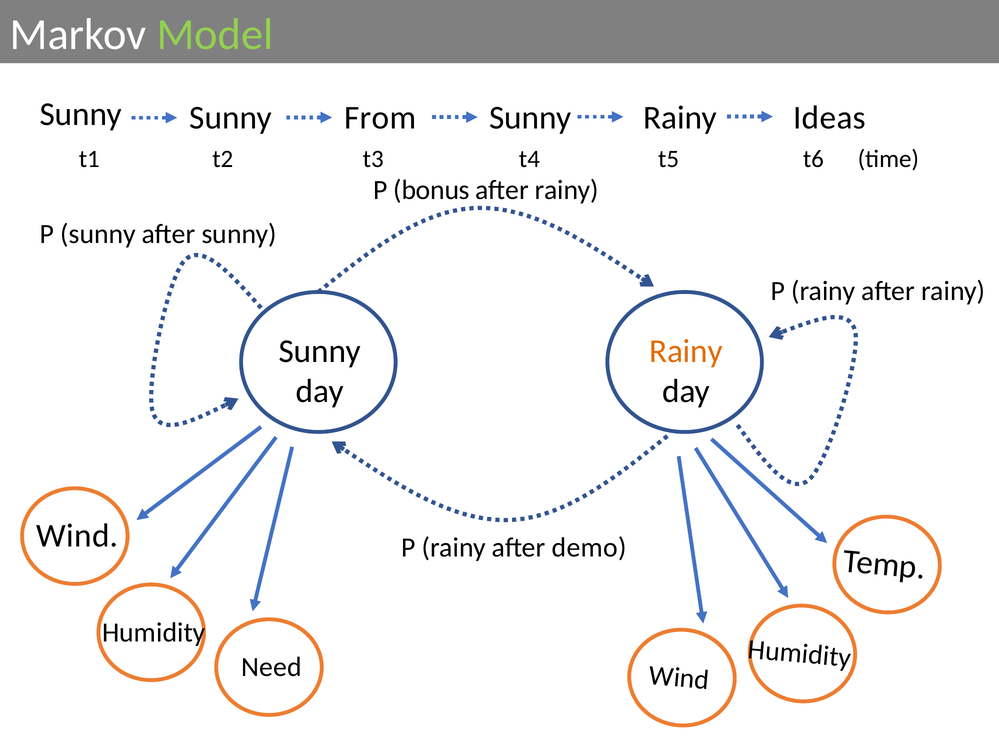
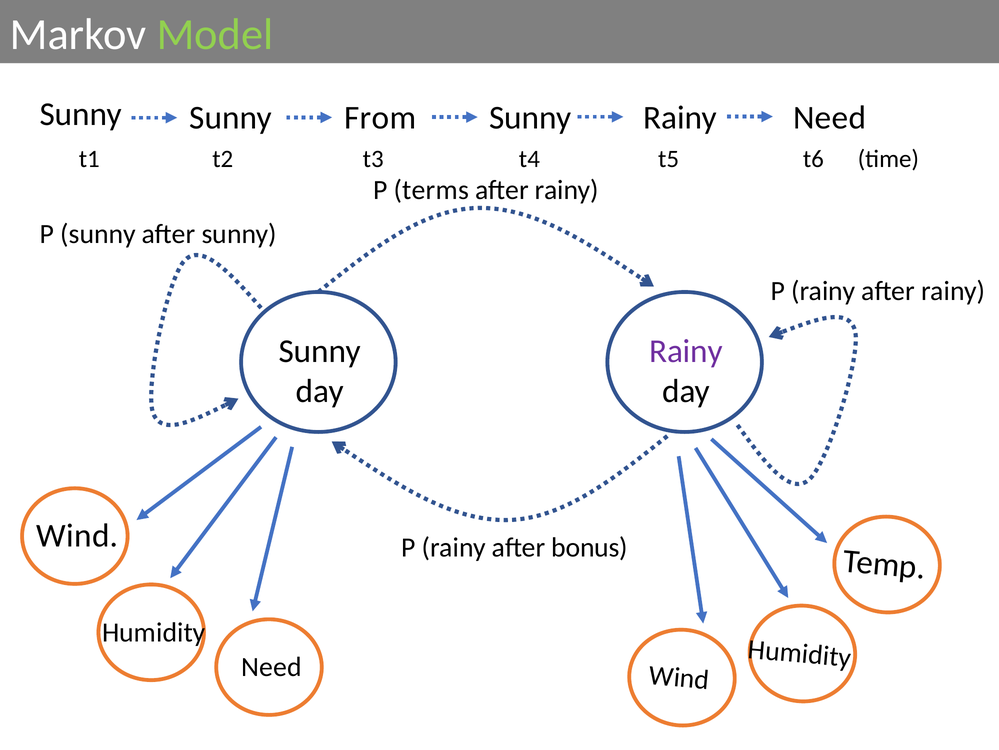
Rainy Ideas: Ideas -> Need
bonus: bonus -> terms
Rainy at (686, 351) colour: orange -> purple
demo: demo -> bonus
